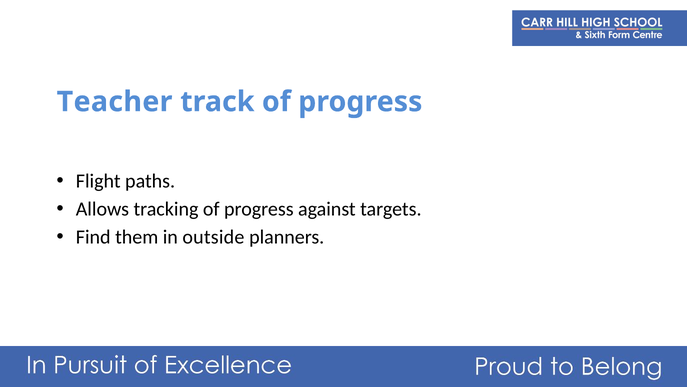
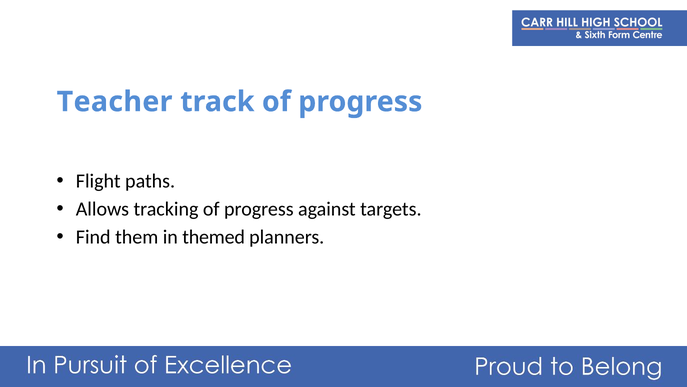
outside: outside -> themed
